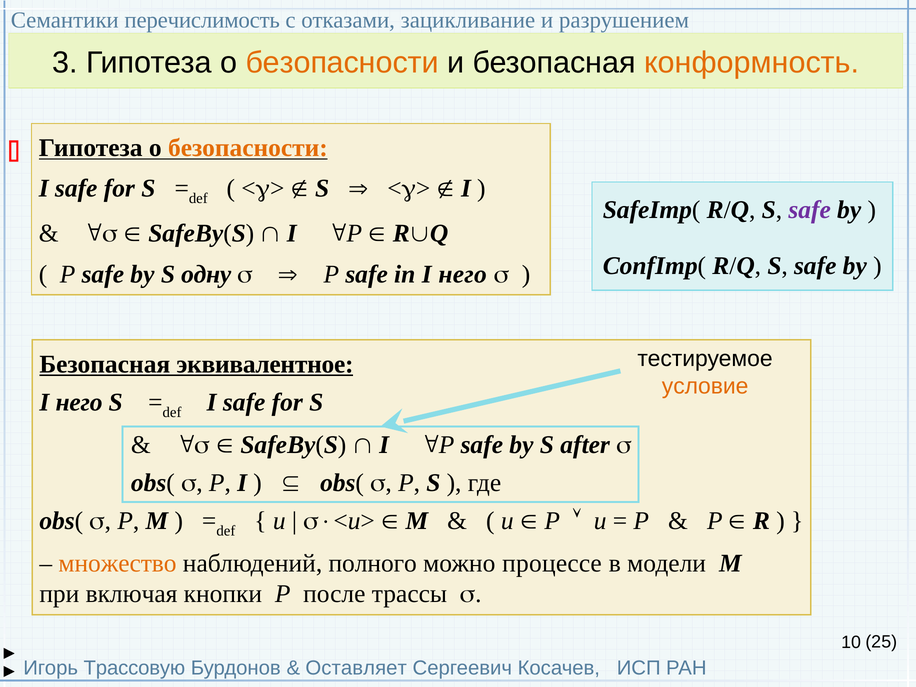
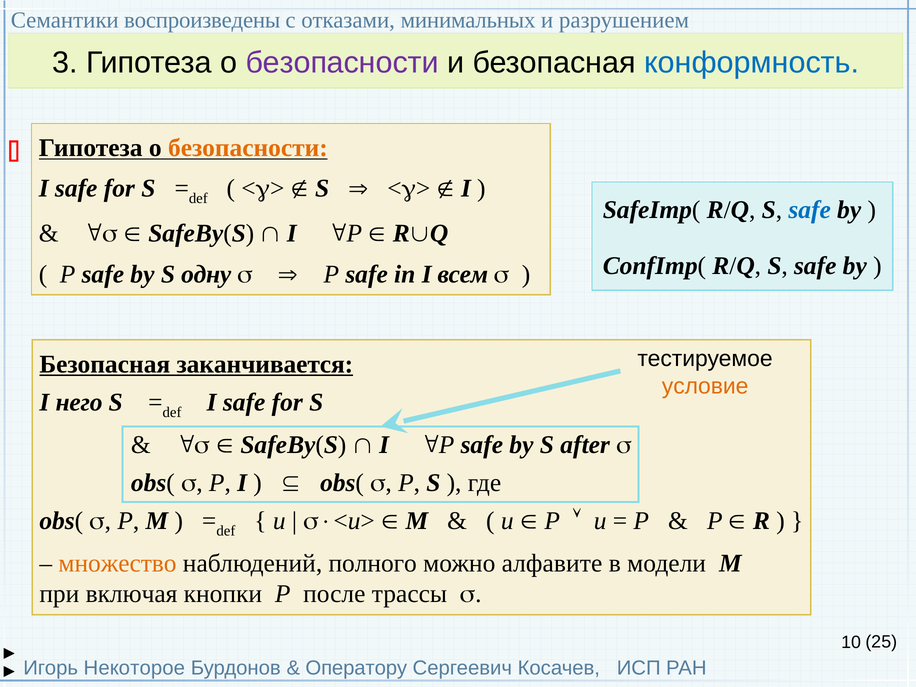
перечислимость: перечислимость -> воспроизведены
зацикливание: зацикливание -> минимальных
безопасности at (342, 63) colour: orange -> purple
конформность colour: orange -> blue
safe at (810, 210) colour: purple -> blue
in I него: него -> всем
эквивалентное: эквивалентное -> заканчивается
процессе: процессе -> алфавите
Трассовую: Трассовую -> Некоторое
Оставляет: Оставляет -> Оператору
